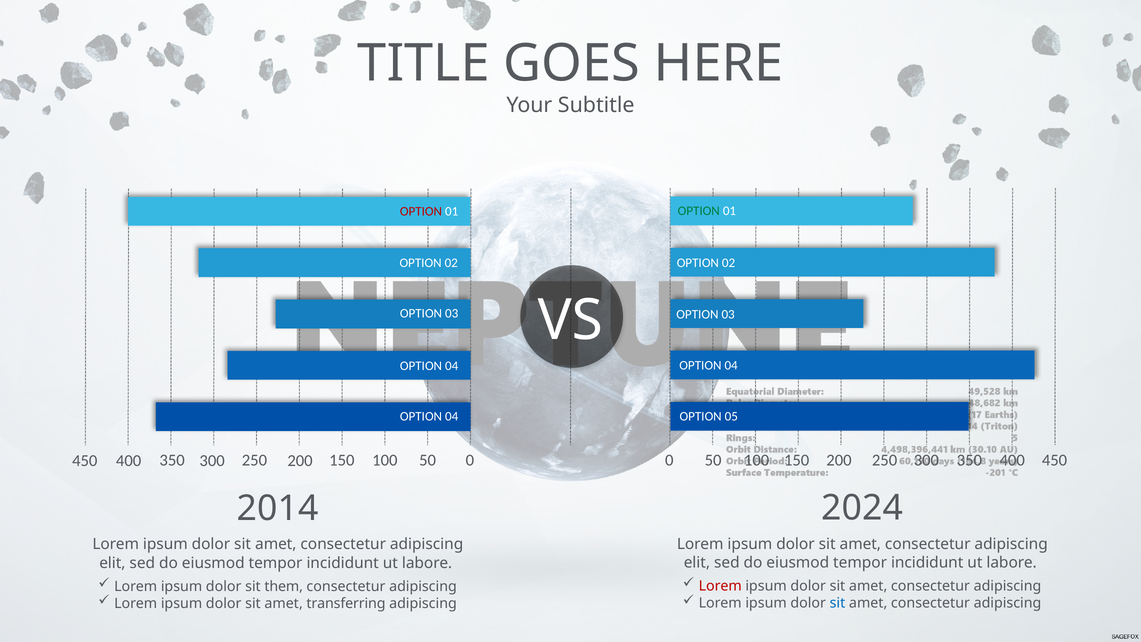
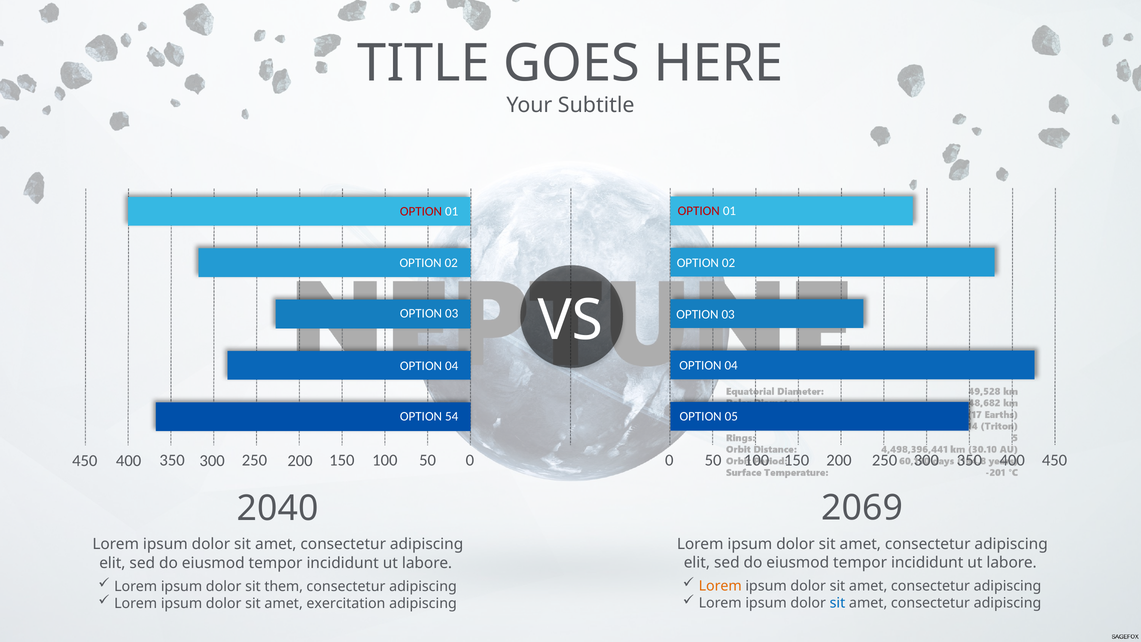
OPTION at (699, 211) colour: green -> red
04 at (452, 416): 04 -> 54
2024: 2024 -> 2069
2014: 2014 -> 2040
Lorem at (720, 586) colour: red -> orange
transferring: transferring -> exercitation
